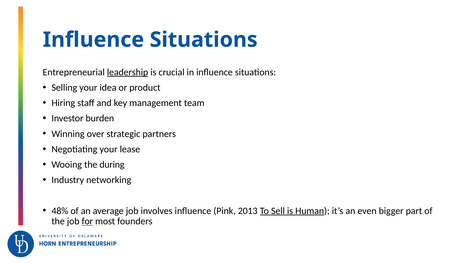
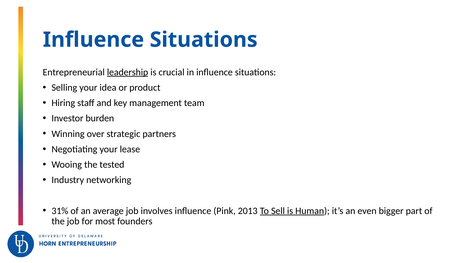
during: during -> tested
48%: 48% -> 31%
for underline: present -> none
